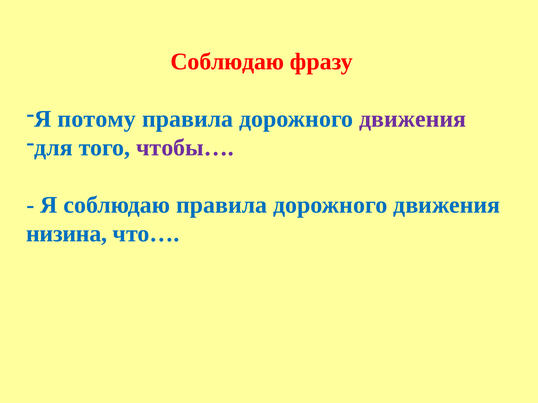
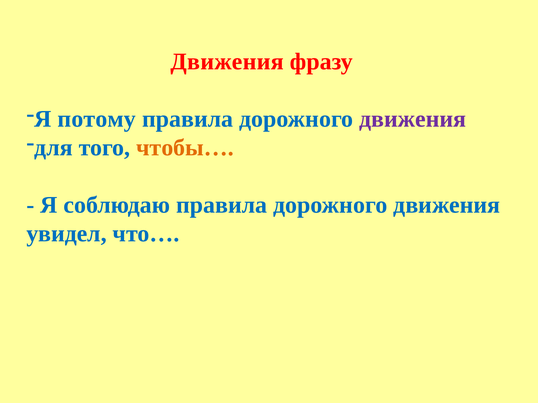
Соблюдаю at (227, 62): Соблюдаю -> Движения
чтобы… colour: purple -> orange
низина: низина -> увидел
